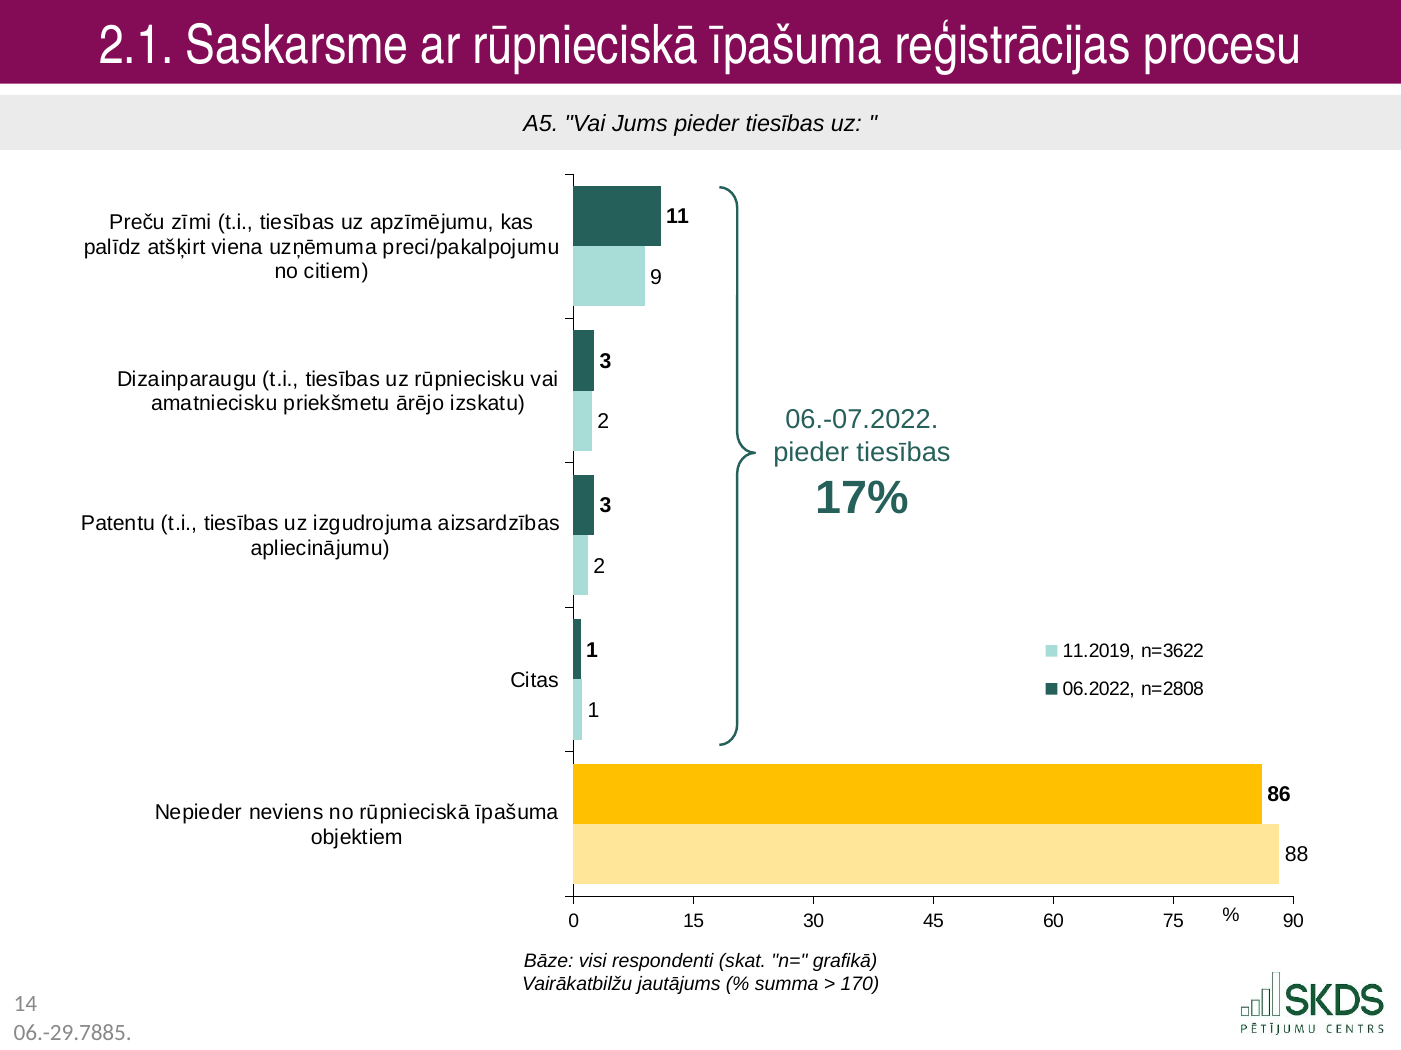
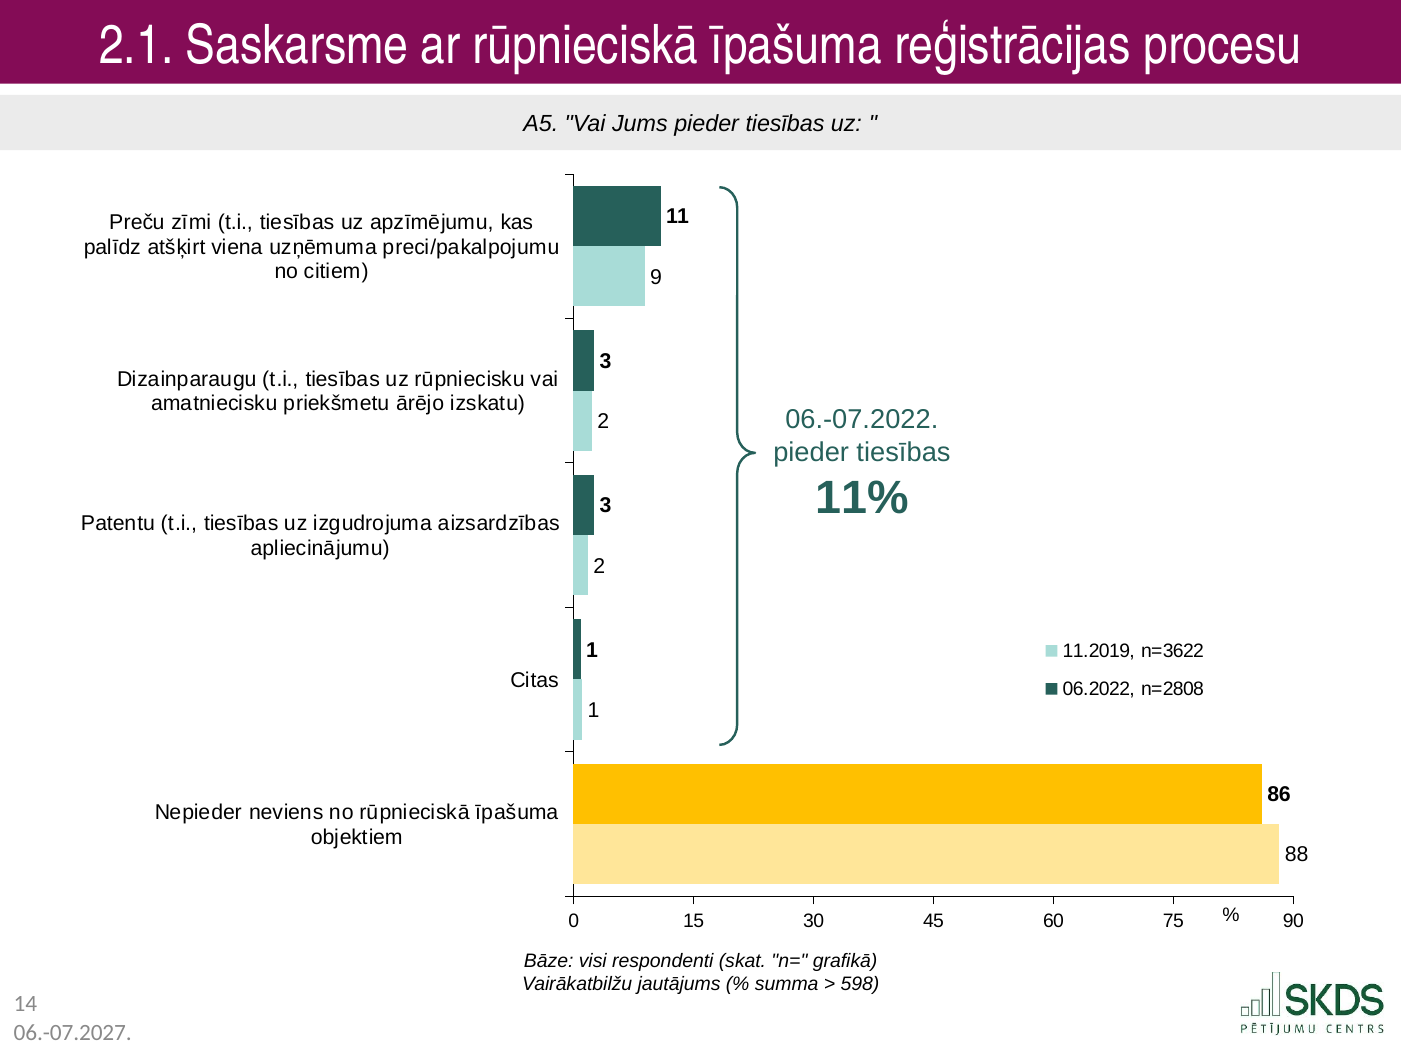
17%: 17% -> 11%
170: 170 -> 598
06.-29.7885: 06.-29.7885 -> 06.-07.2027
